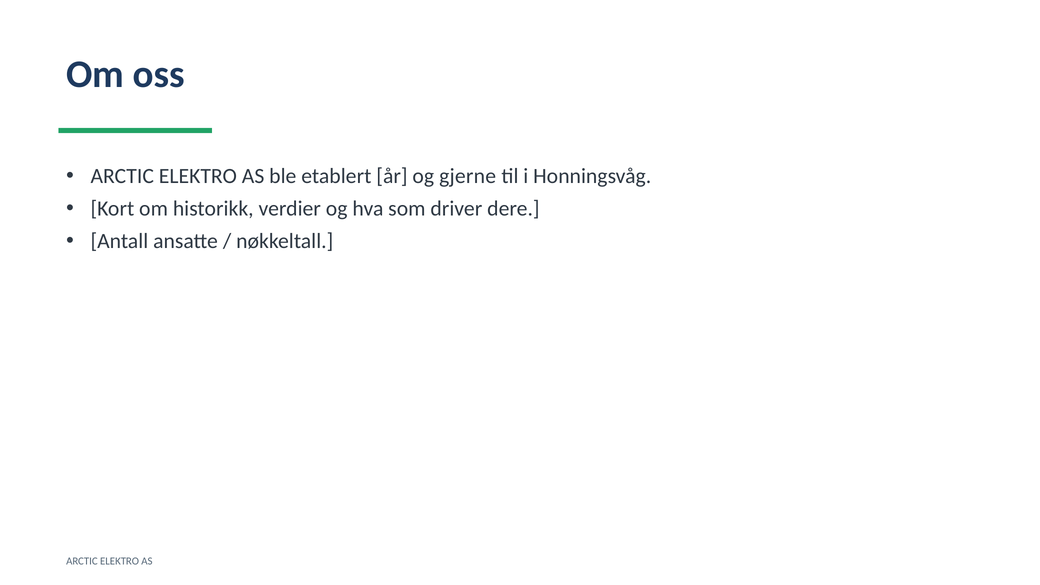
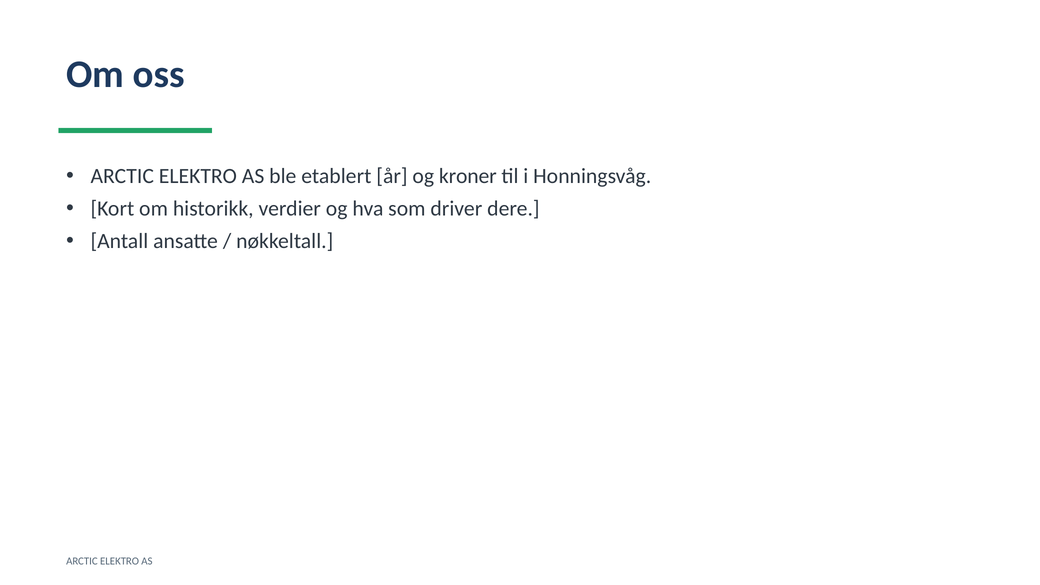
gjerne: gjerne -> kroner
